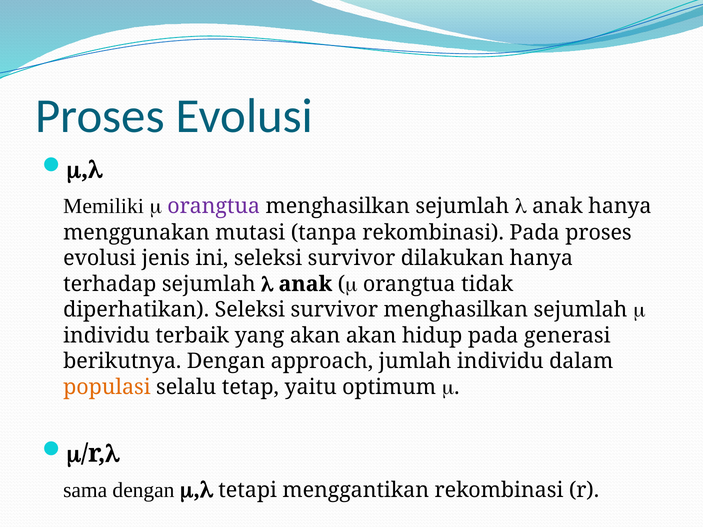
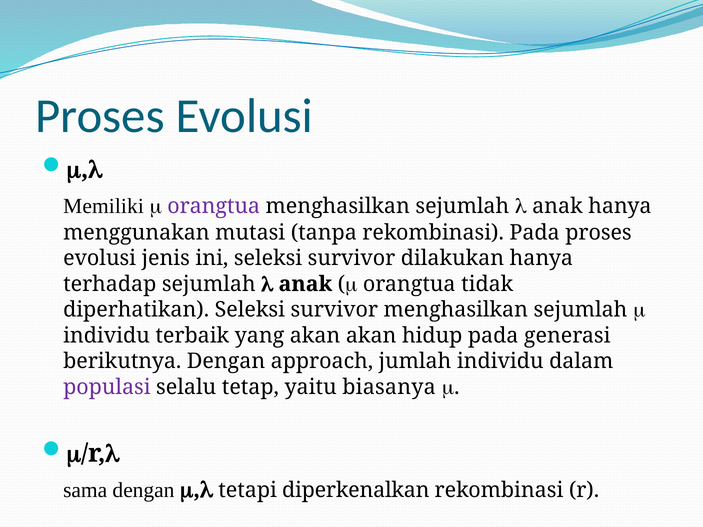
populasi colour: orange -> purple
optimum: optimum -> biasanya
menggantikan: menggantikan -> diperkenalkan
